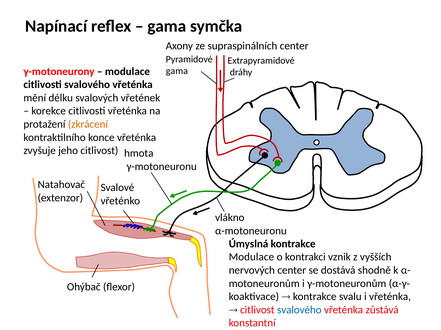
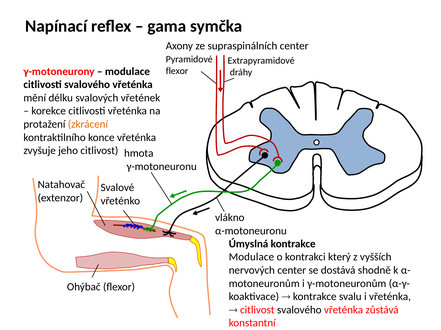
gama at (177, 71): gama -> flexor
vznik: vznik -> který
svalového at (299, 311) colour: blue -> black
